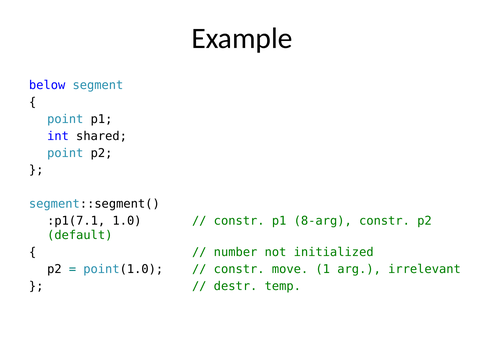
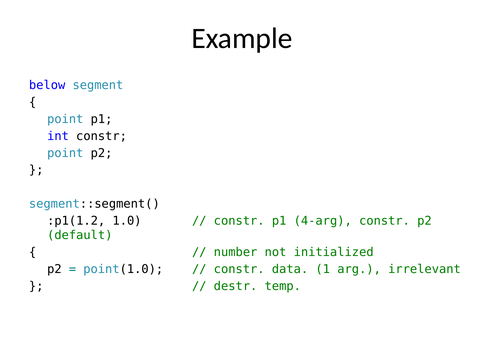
int shared: shared -> constr
:p1(7.1: :p1(7.1 -> :p1(1.2
8-arg: 8-arg -> 4-arg
move: move -> data
